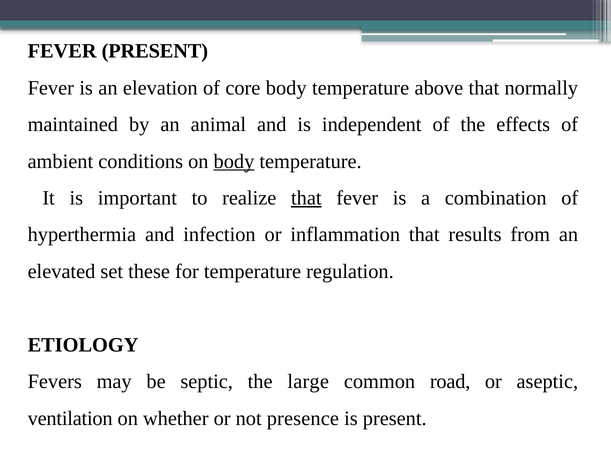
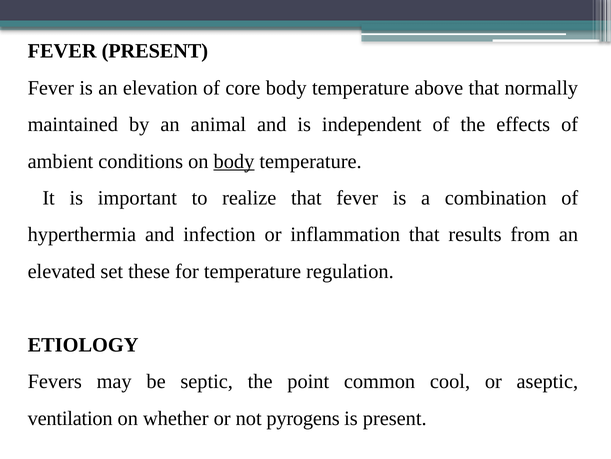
that at (306, 198) underline: present -> none
large: large -> point
road: road -> cool
presence: presence -> pyrogens
